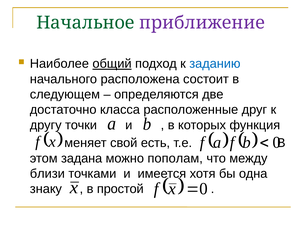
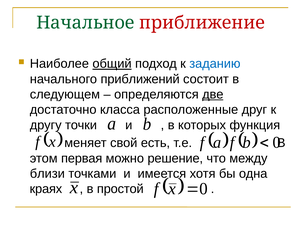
приближение colour: purple -> red
расположена: расположена -> приближений
две underline: none -> present
задана: задана -> первая
пополам: пополам -> решение
знаку: знаку -> краях
